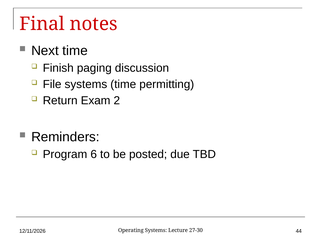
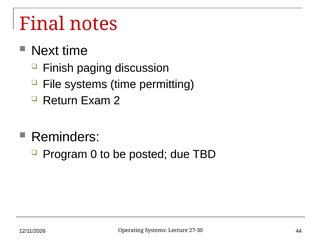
6: 6 -> 0
